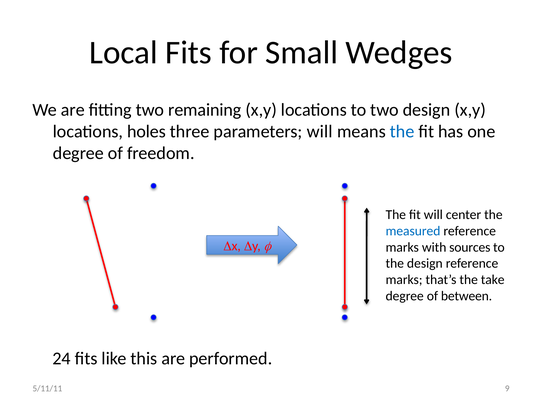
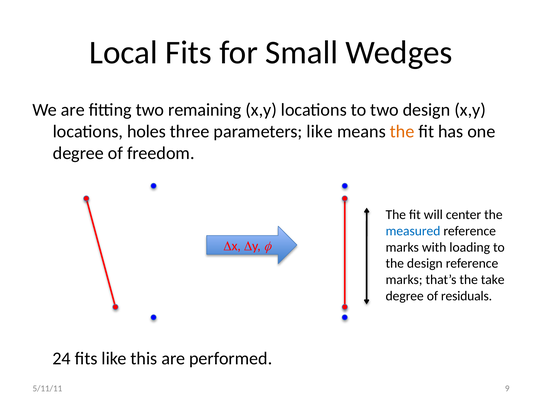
parameters will: will -> like
the at (402, 131) colour: blue -> orange
sources: sources -> loading
between: between -> residuals
